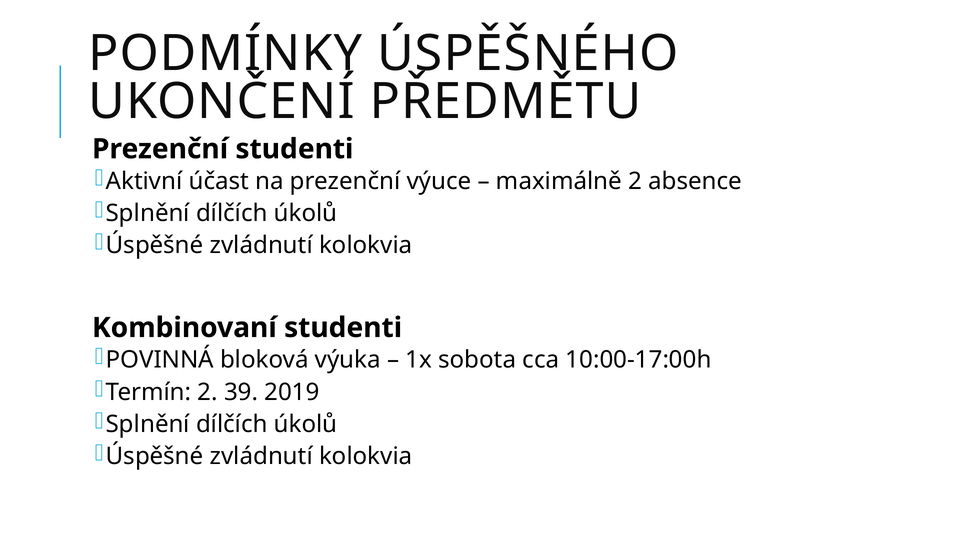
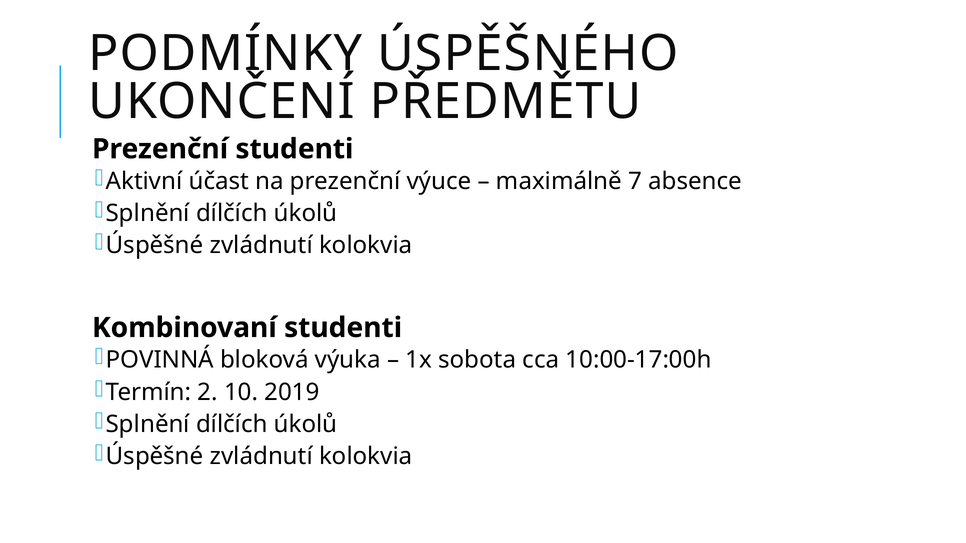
maximálně 2: 2 -> 7
39: 39 -> 10
